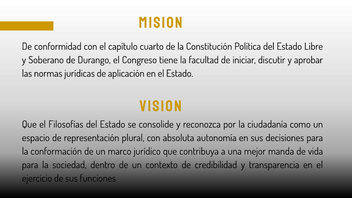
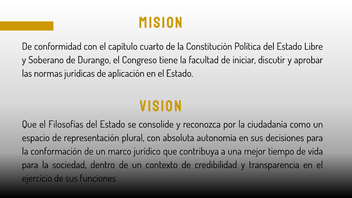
manda: manda -> tiempo
